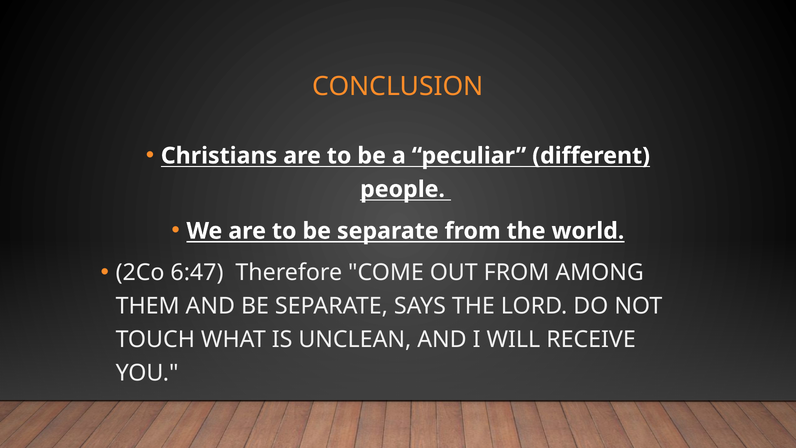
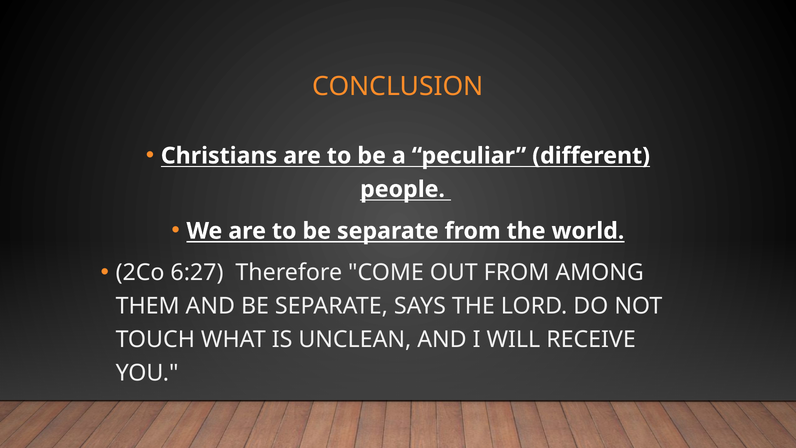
6:47: 6:47 -> 6:27
